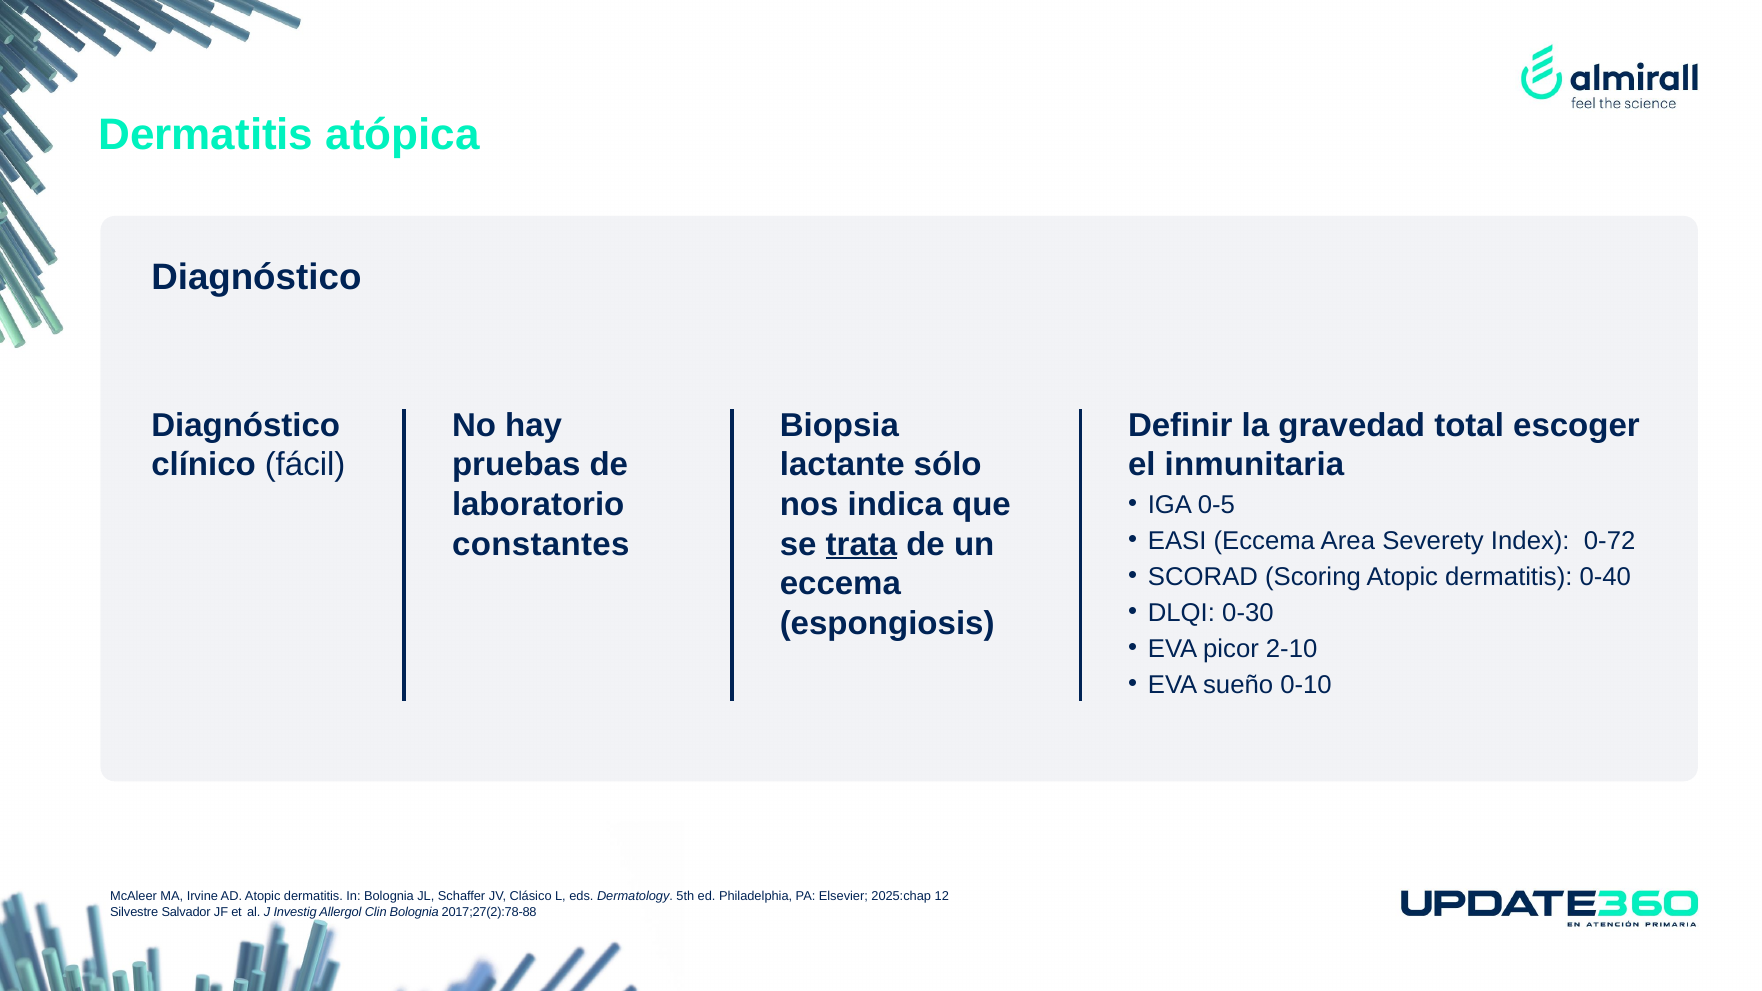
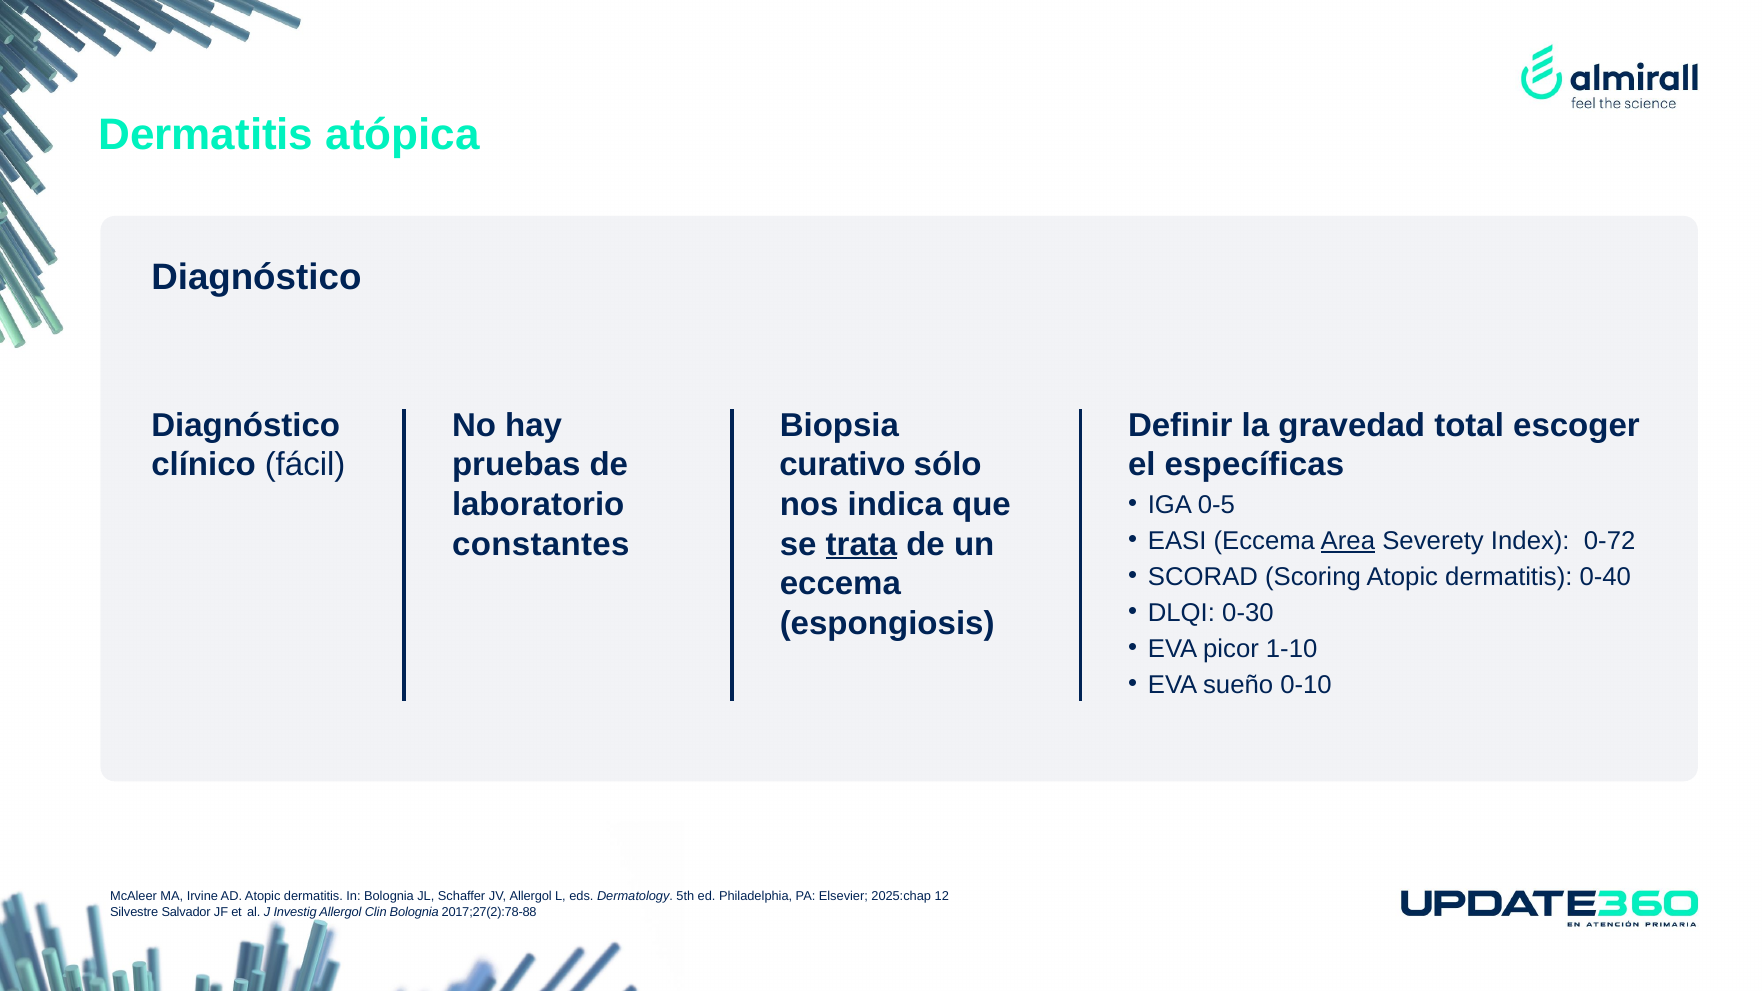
lactante: lactante -> curativo
inmunitaria: inmunitaria -> específicas
Area underline: none -> present
2-10: 2-10 -> 1-10
JV Clásico: Clásico -> Allergol
